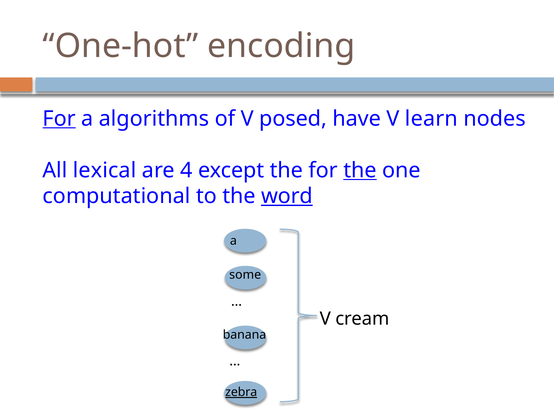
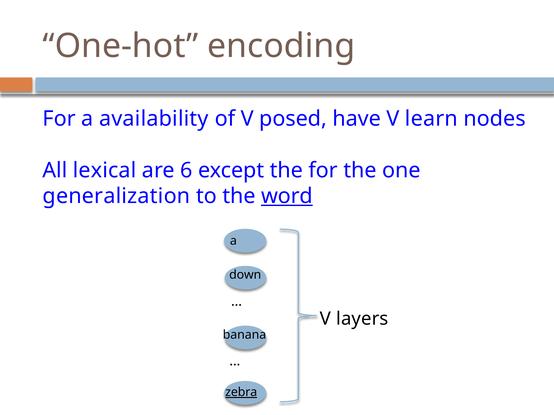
For at (59, 119) underline: present -> none
algorithms: algorithms -> availability
4: 4 -> 6
the at (360, 170) underline: present -> none
computational: computational -> generalization
some: some -> down
cream: cream -> layers
